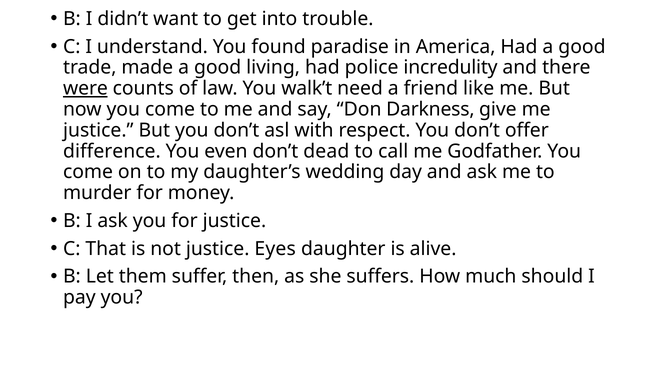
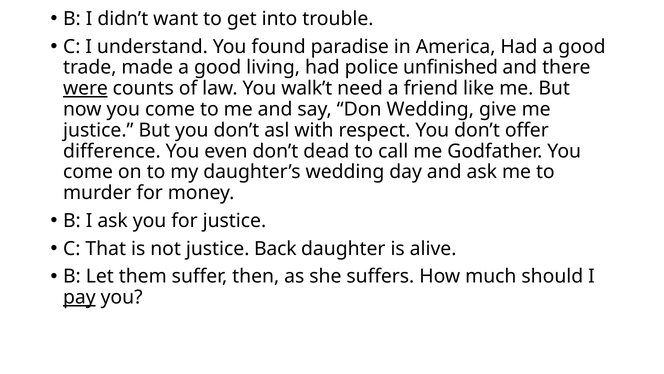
incredulity: incredulity -> unfinished
Don Darkness: Darkness -> Wedding
Eyes: Eyes -> Back
pay underline: none -> present
